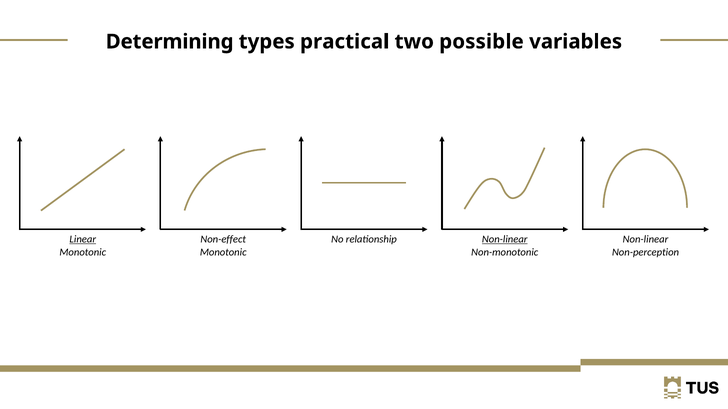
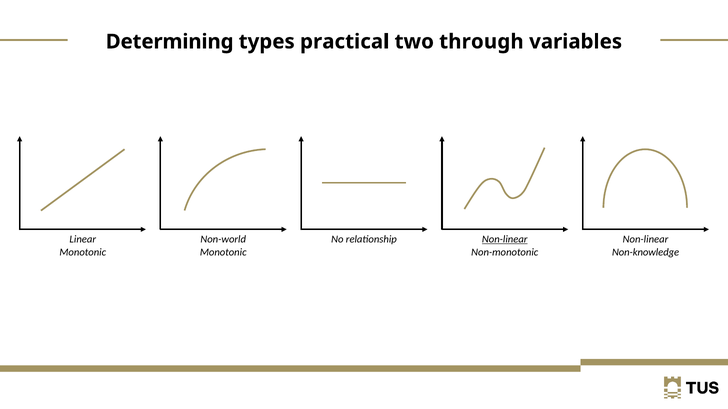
possible: possible -> through
Linear underline: present -> none
Non-effect: Non-effect -> Non-world
Non-perception: Non-perception -> Non-knowledge
